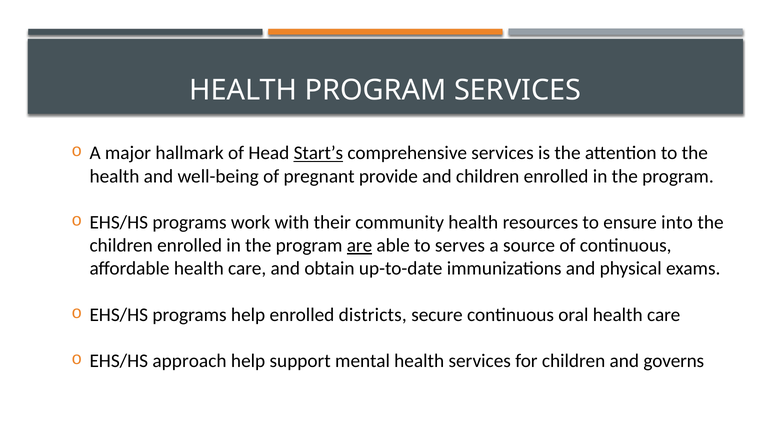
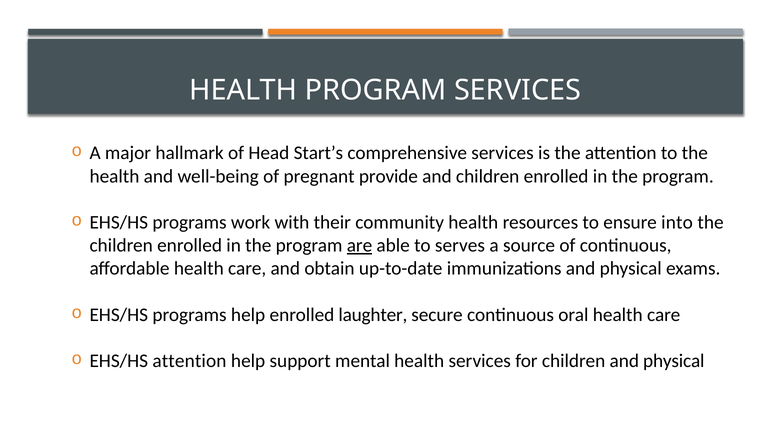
Start’s underline: present -> none
districts: districts -> laughter
EHS/HS approach: approach -> attention
children and governs: governs -> physical
